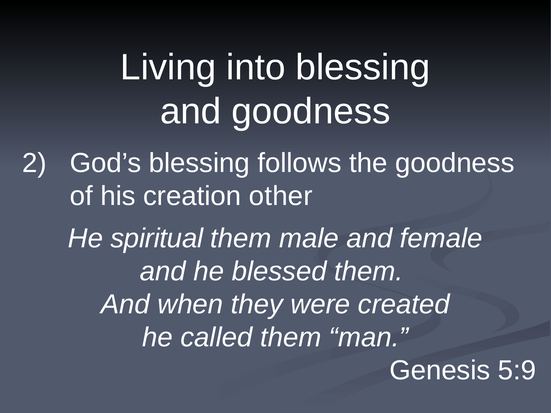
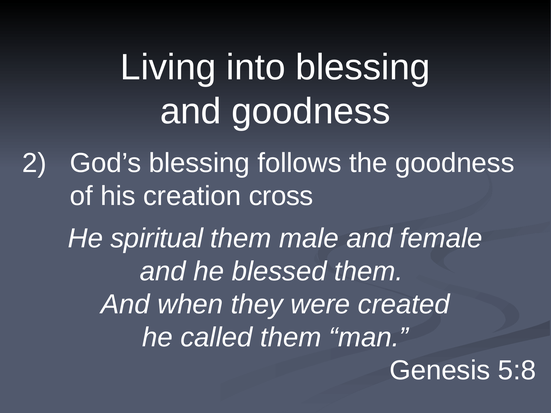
other: other -> cross
5:9: 5:9 -> 5:8
